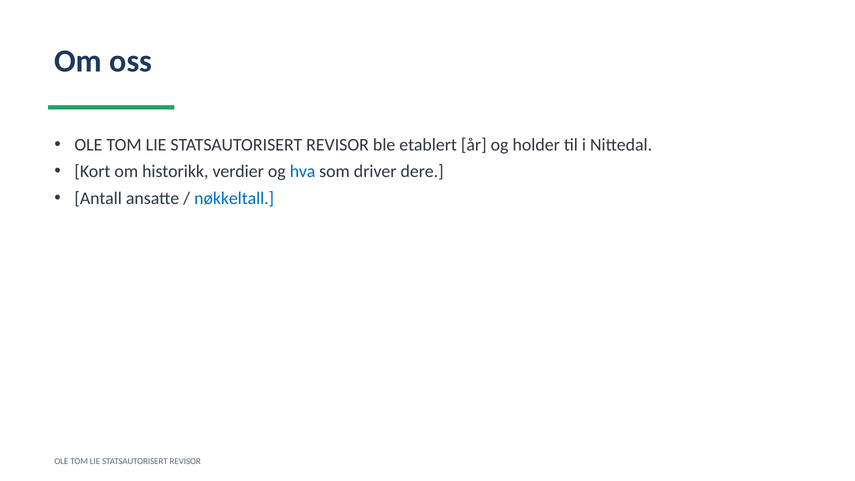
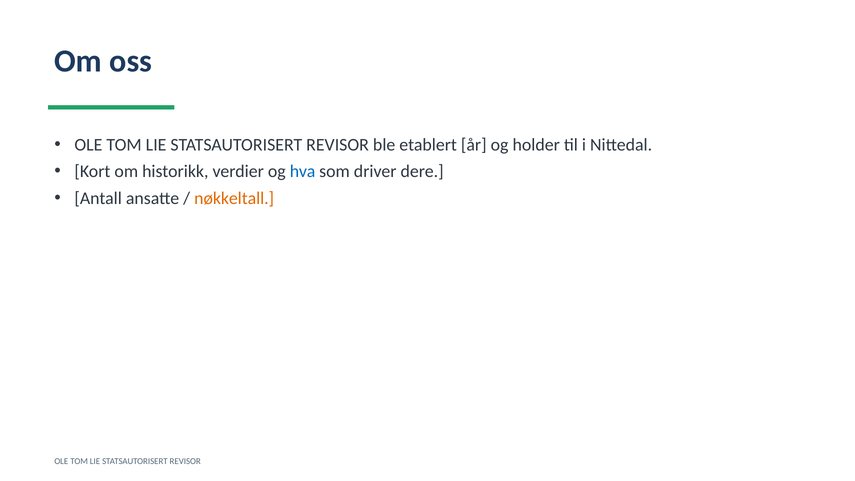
nøkkeltall colour: blue -> orange
